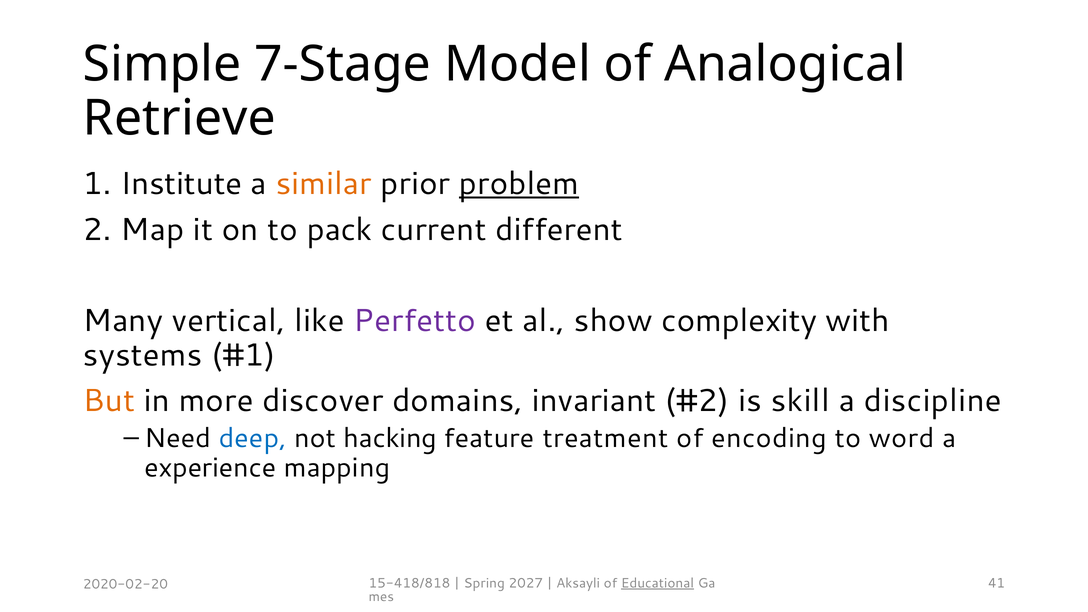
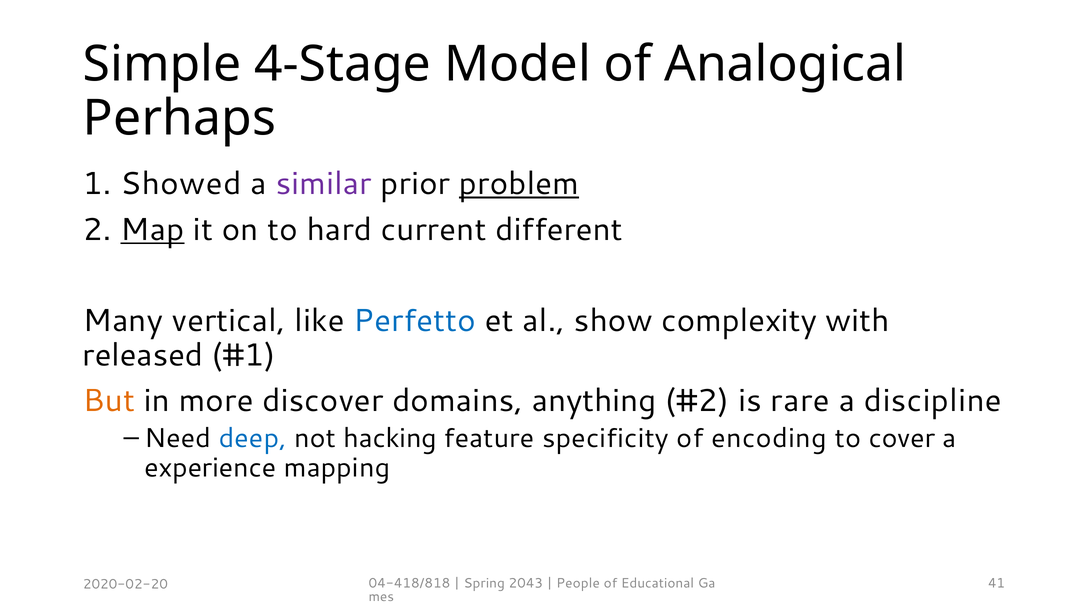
7-Stage: 7-Stage -> 4-Stage
Retrieve: Retrieve -> Perhaps
Institute: Institute -> Showed
similar colour: orange -> purple
Map underline: none -> present
pack: pack -> hard
Perfetto colour: purple -> blue
systems: systems -> released
invariant: invariant -> anything
skill: skill -> rare
treatment: treatment -> specificity
word: word -> cover
15-418/818: 15-418/818 -> 04-418/818
2027: 2027 -> 2043
Aksayli: Aksayli -> People
Educational underline: present -> none
